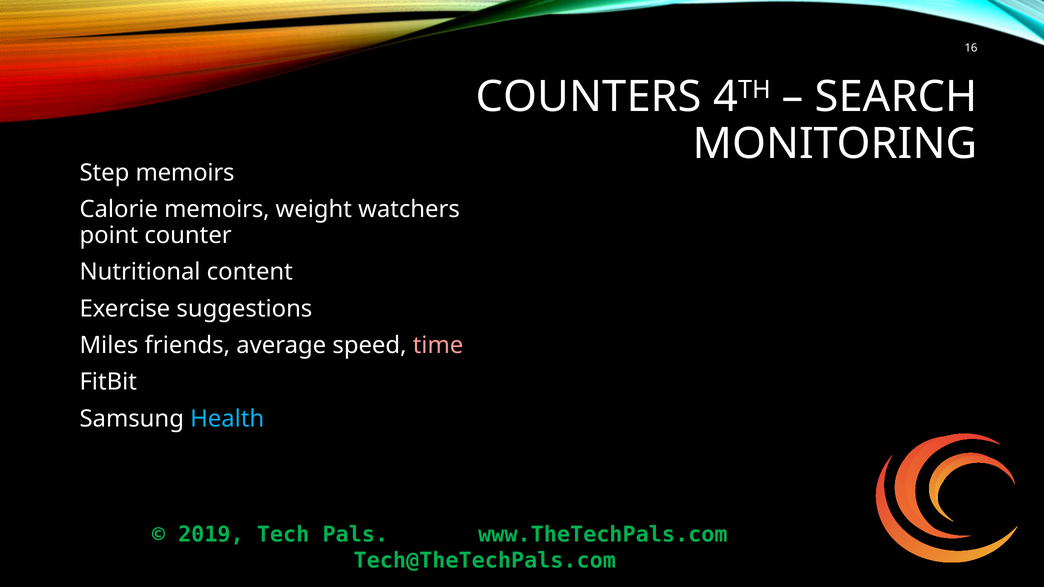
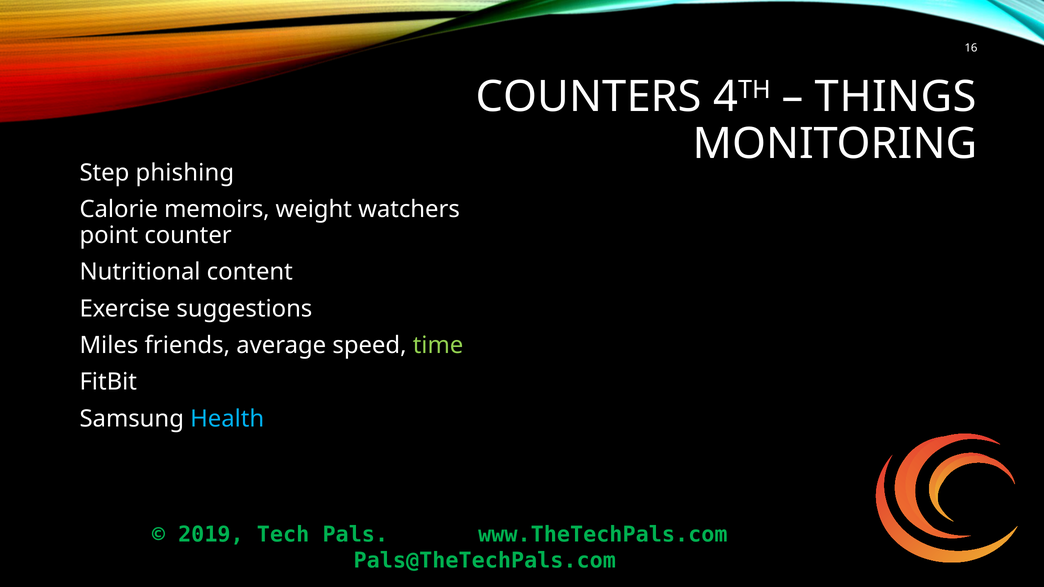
SEARCH: SEARCH -> THINGS
Step memoirs: memoirs -> phishing
time colour: pink -> light green
Tech@TheTechPals.com: Tech@TheTechPals.com -> Pals@TheTechPals.com
